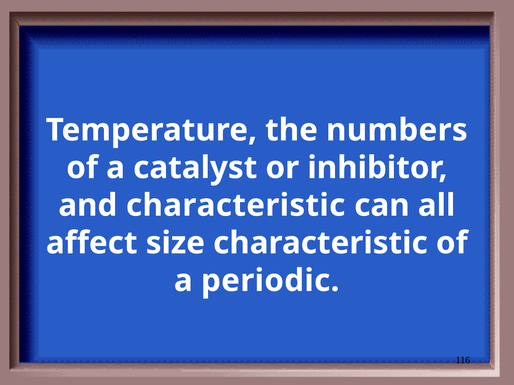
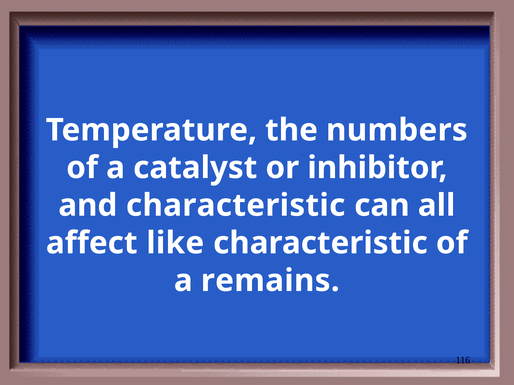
size: size -> like
periodic: periodic -> remains
